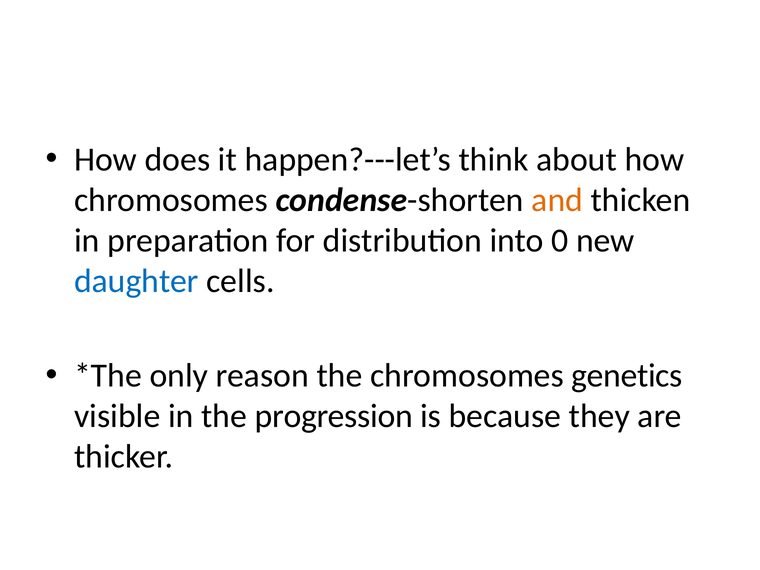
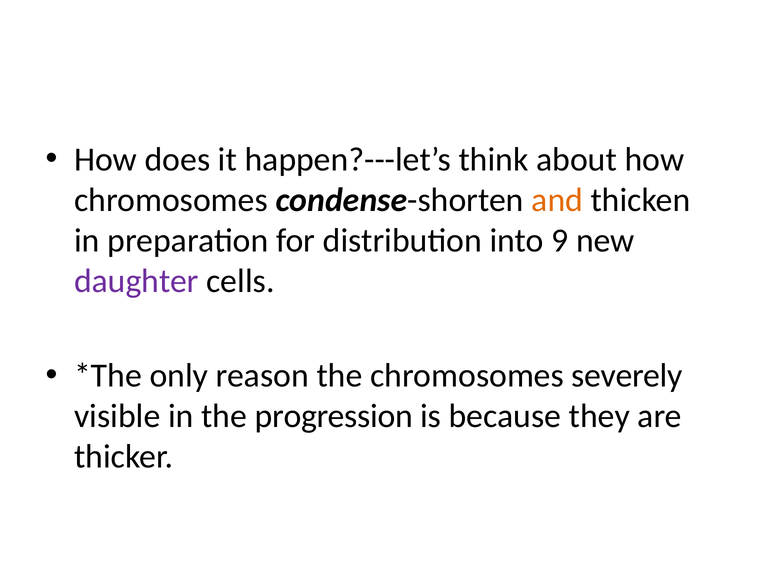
0: 0 -> 9
daughter colour: blue -> purple
genetics: genetics -> severely
